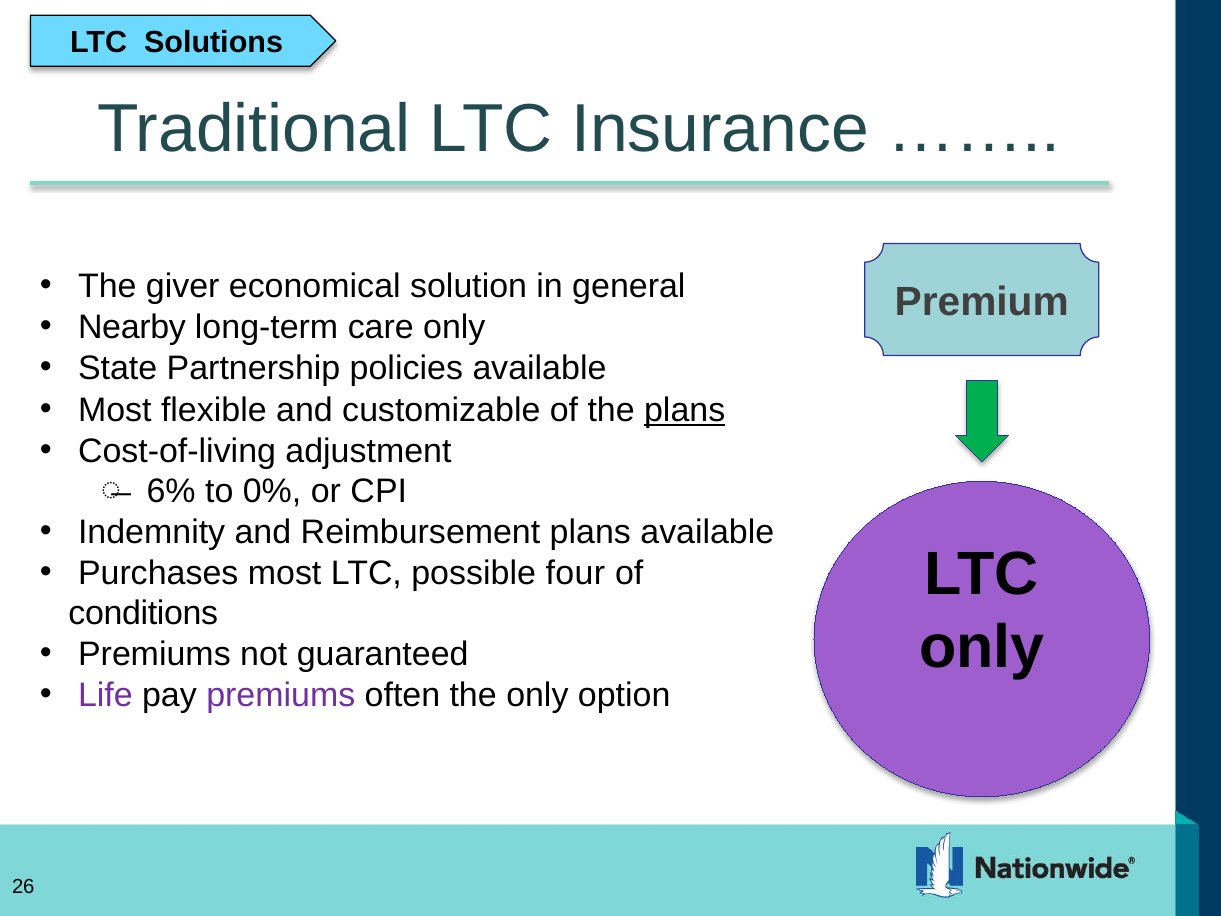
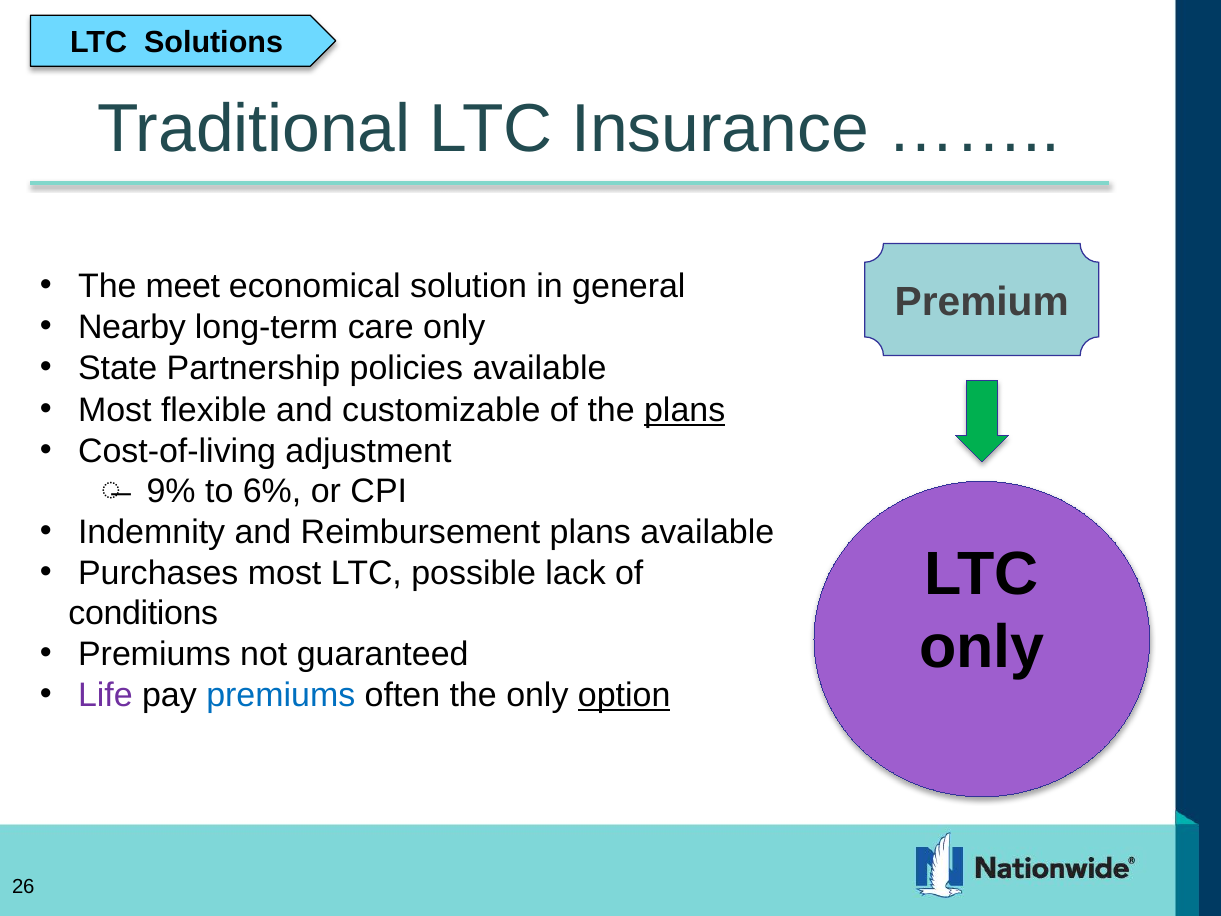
giver: giver -> meet
6%: 6% -> 9%
0%: 0% -> 6%
four: four -> lack
premiums at (281, 695) colour: purple -> blue
option underline: none -> present
